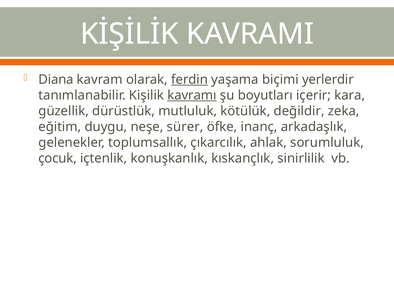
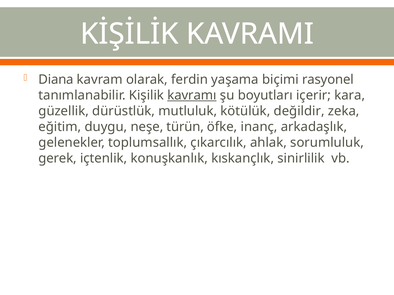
ferdin underline: present -> none
yerlerdir: yerlerdir -> rasyonel
sürer: sürer -> türün
çocuk: çocuk -> gerek
